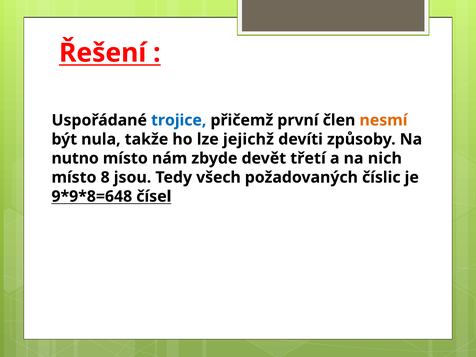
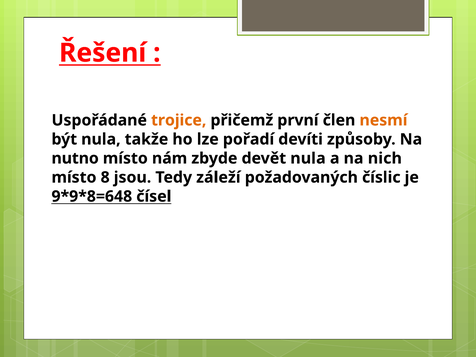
trojice colour: blue -> orange
jejichž: jejichž -> pořadí
devět třetí: třetí -> nula
všech: všech -> záleží
